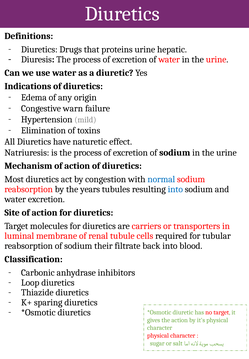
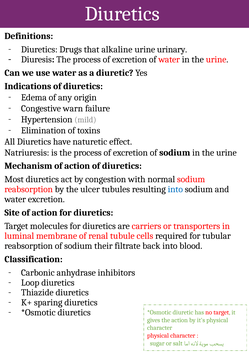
proteins: proteins -> alkaline
hepatic: hepatic -> urinary
normal colour: blue -> black
years: years -> ulcer
